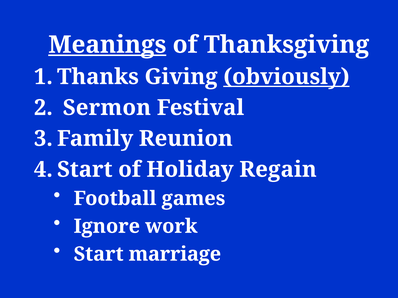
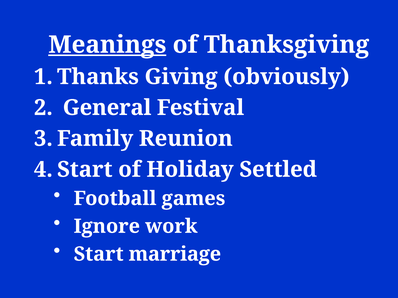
obviously underline: present -> none
Sermon: Sermon -> General
Regain: Regain -> Settled
